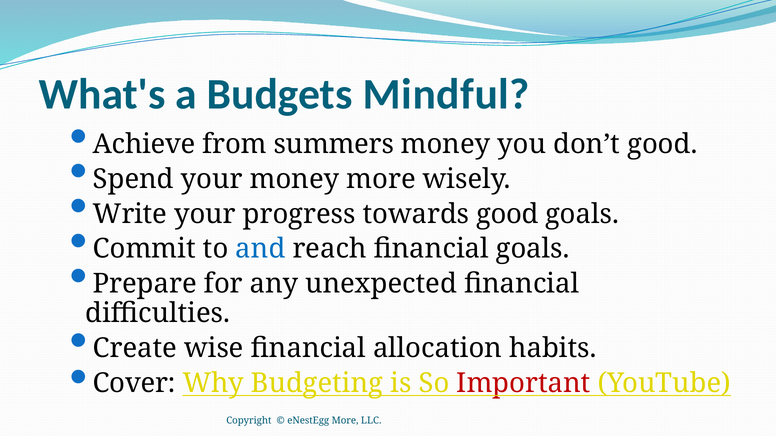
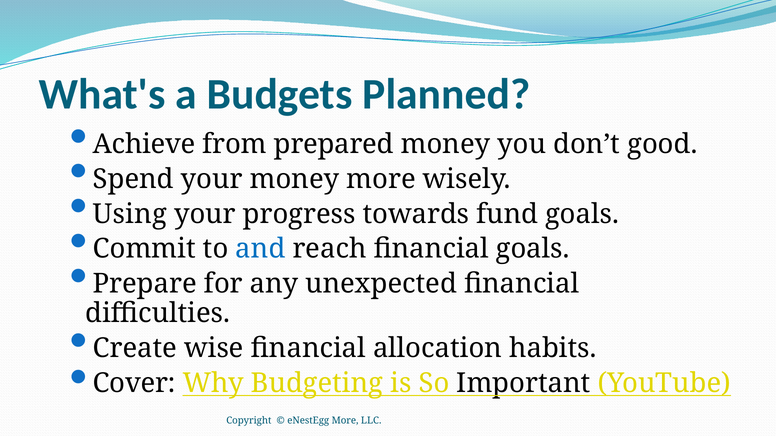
Mindful: Mindful -> Planned
summers: summers -> prepared
Write: Write -> Using
towards good: good -> fund
Important colour: red -> black
